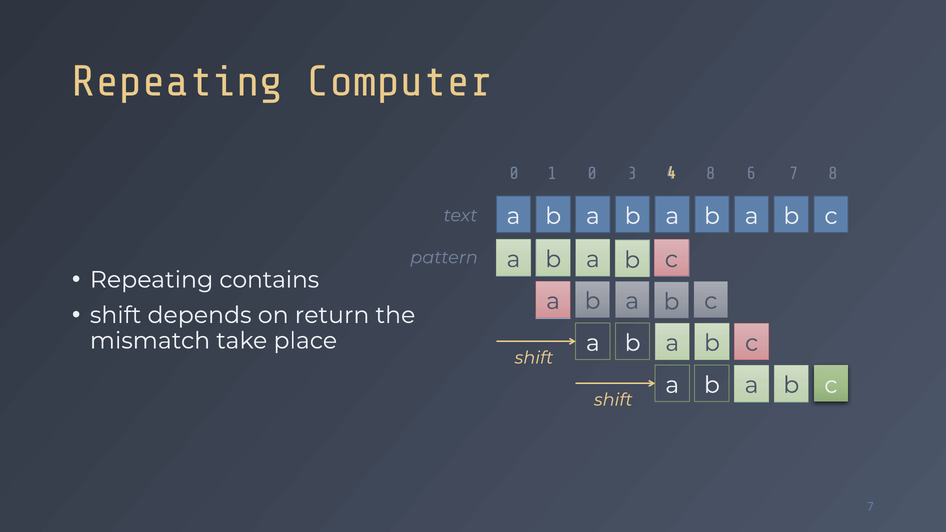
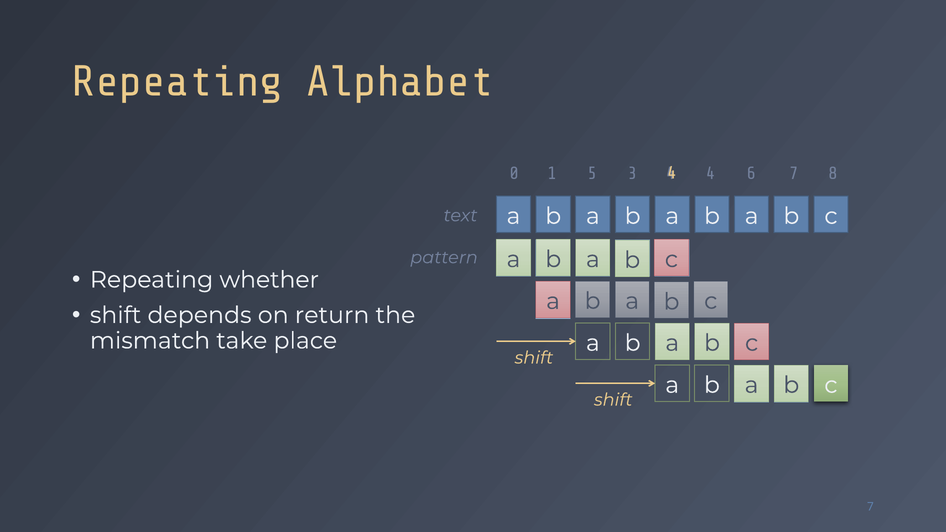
Computer: Computer -> Alphabet
1 0: 0 -> 5
8 at (711, 174): 8 -> 4
contains: contains -> whether
